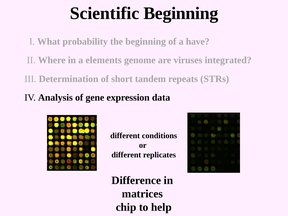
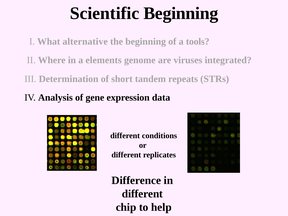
probability: probability -> alternative
have: have -> tools
matrices at (142, 194): matrices -> different
